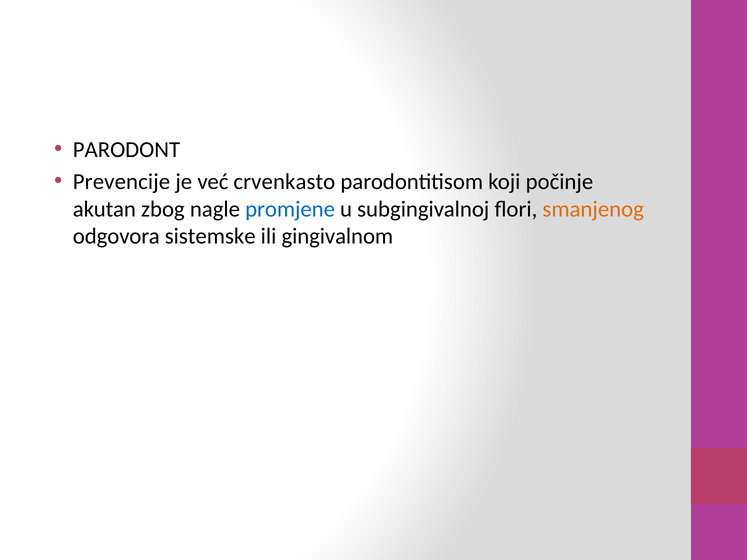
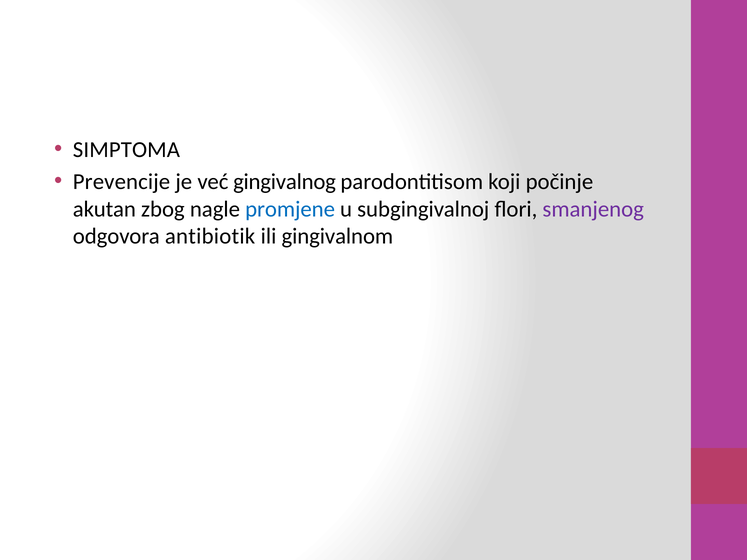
PARODONT: PARODONT -> SIMPTOMA
crvenkasto: crvenkasto -> gingivalnog
smanjenog colour: orange -> purple
sistemske: sistemske -> antibiotik
